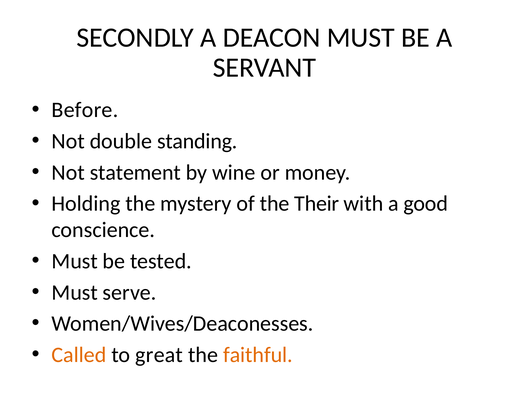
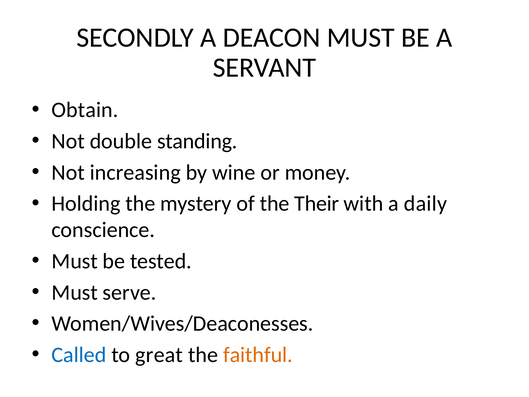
Before: Before -> Obtain
statement: statement -> increasing
good: good -> daily
Called colour: orange -> blue
